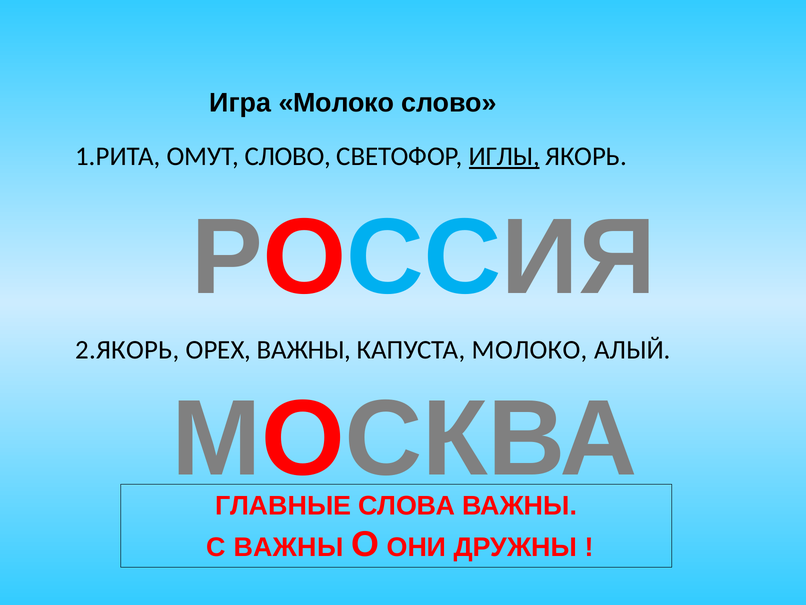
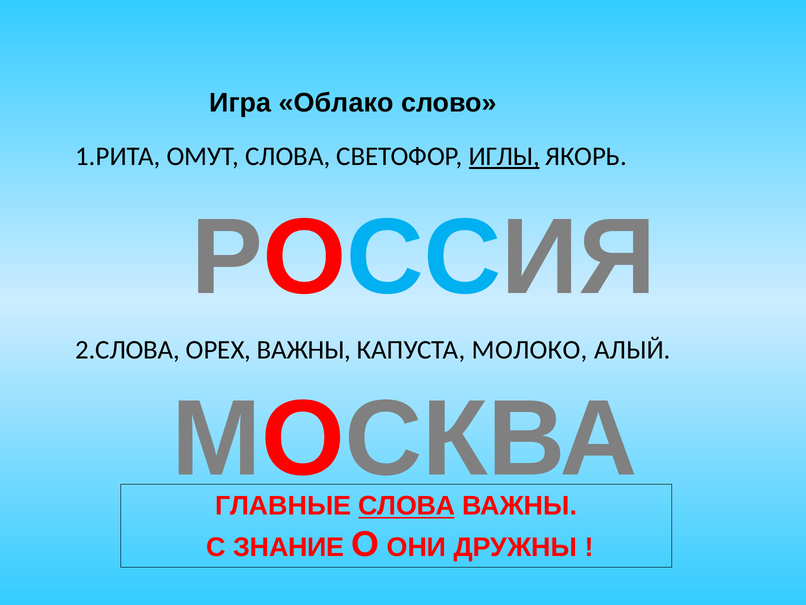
Игра Молоко: Молоко -> Облако
ОМУТ СЛОВО: СЛОВО -> СЛОВА
2.ЯКОРЬ: 2.ЯКОРЬ -> 2.СЛОВА
СЛОВА at (407, 506) underline: none -> present
С ВАЖНЫ: ВАЖНЫ -> ЗНАНИЕ
